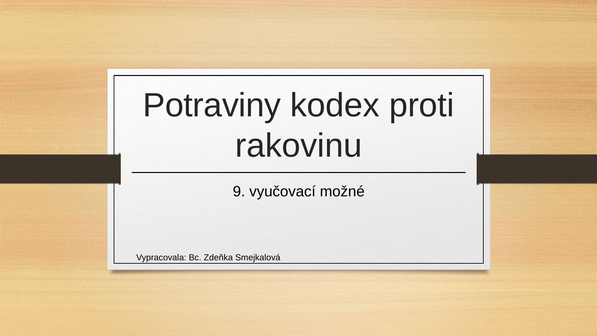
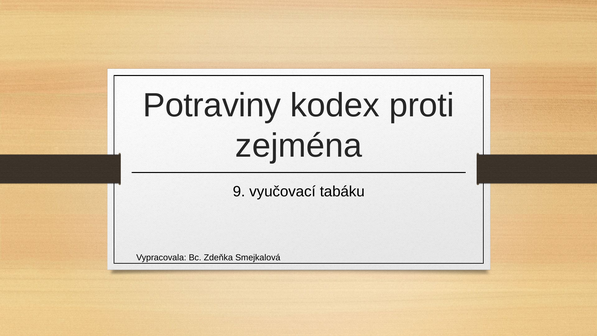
rakovinu: rakovinu -> zejména
možné: možné -> tabáku
